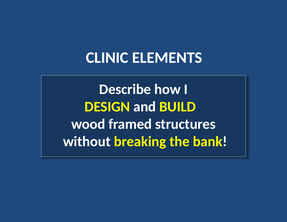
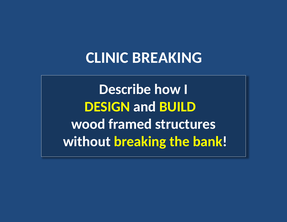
CLINIC ELEMENTS: ELEMENTS -> BREAKING
